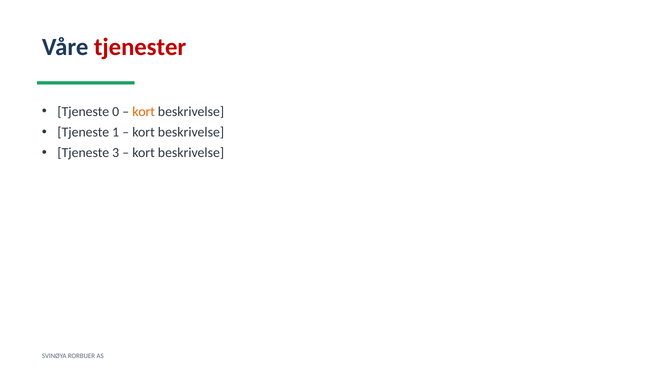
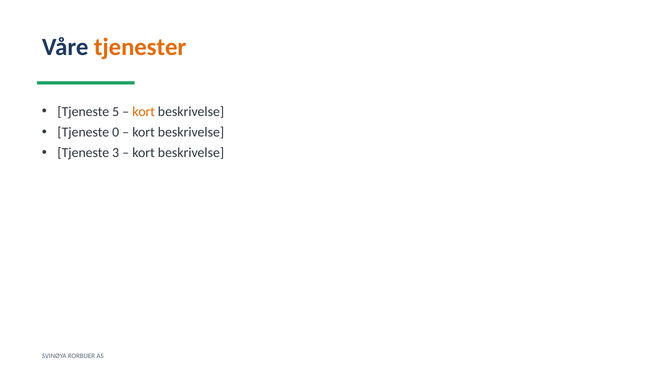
tjenester colour: red -> orange
0: 0 -> 5
1: 1 -> 0
